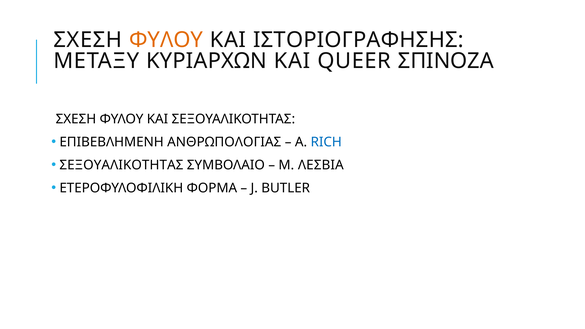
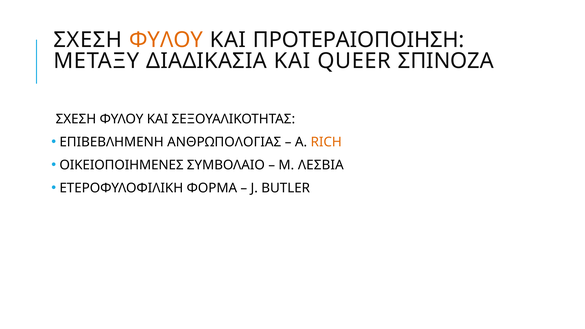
ΙΣΤΟΡΙΟΓΡΑΦΗΣΗΣ: ΙΣΤΟΡΙΟΓΡΑΦΗΣΗΣ -> ΠΡΟΤΕΡΑΙΟΠΟΙΗΣΗ
ΚΥΡΙΑΡΧΩΝ: ΚΥΡΙΑΡΧΩΝ -> ΔΙΑΔΙΚΑΣΙΑ
RICH colour: blue -> orange
ΣΕΞΟΥΑΛΙΚΟΤΗΤΑΣ at (121, 165): ΣΕΞΟΥΑΛΙΚΟΤΗΤΑΣ -> ΟΙΚΕΙΟΠΟΙΗΜΕΝΕΣ
